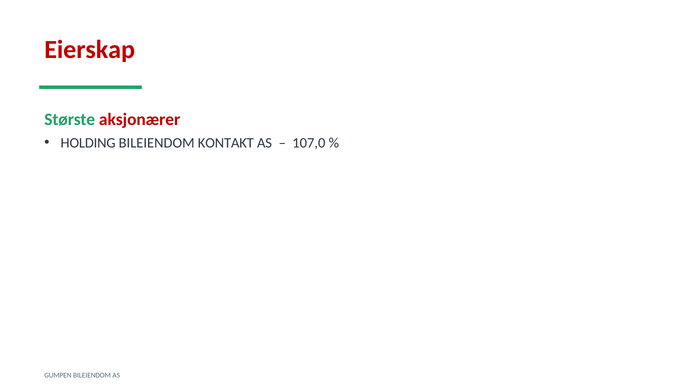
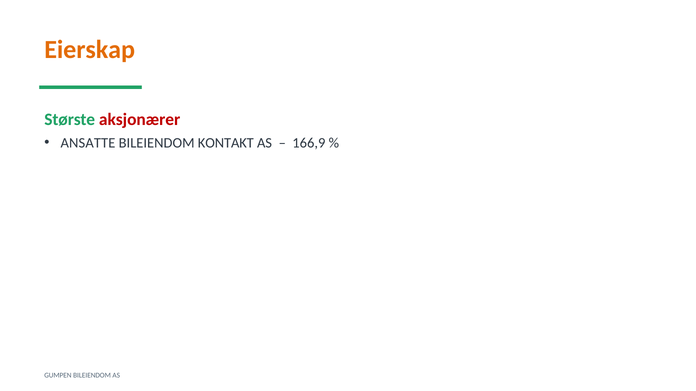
Eierskap colour: red -> orange
HOLDING: HOLDING -> ANSATTE
107,0: 107,0 -> 166,9
